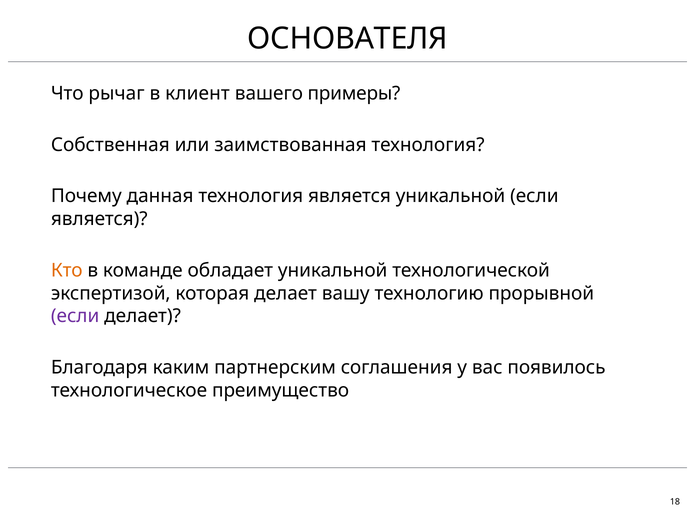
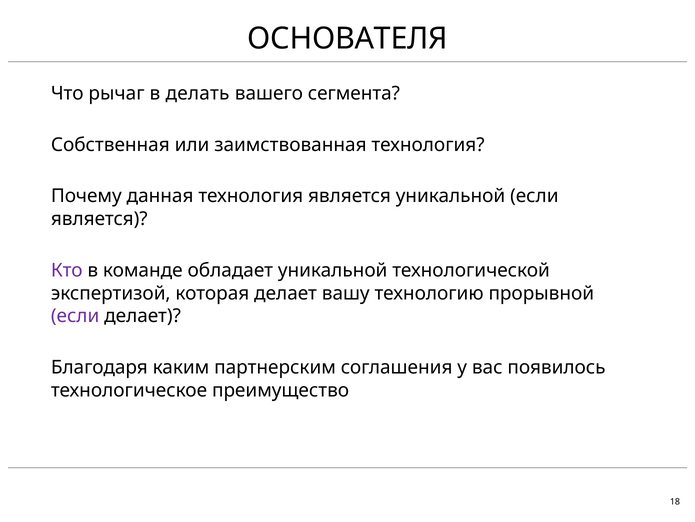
клиент: клиент -> делать
примеры: примеры -> сегмента
Кто colour: orange -> purple
